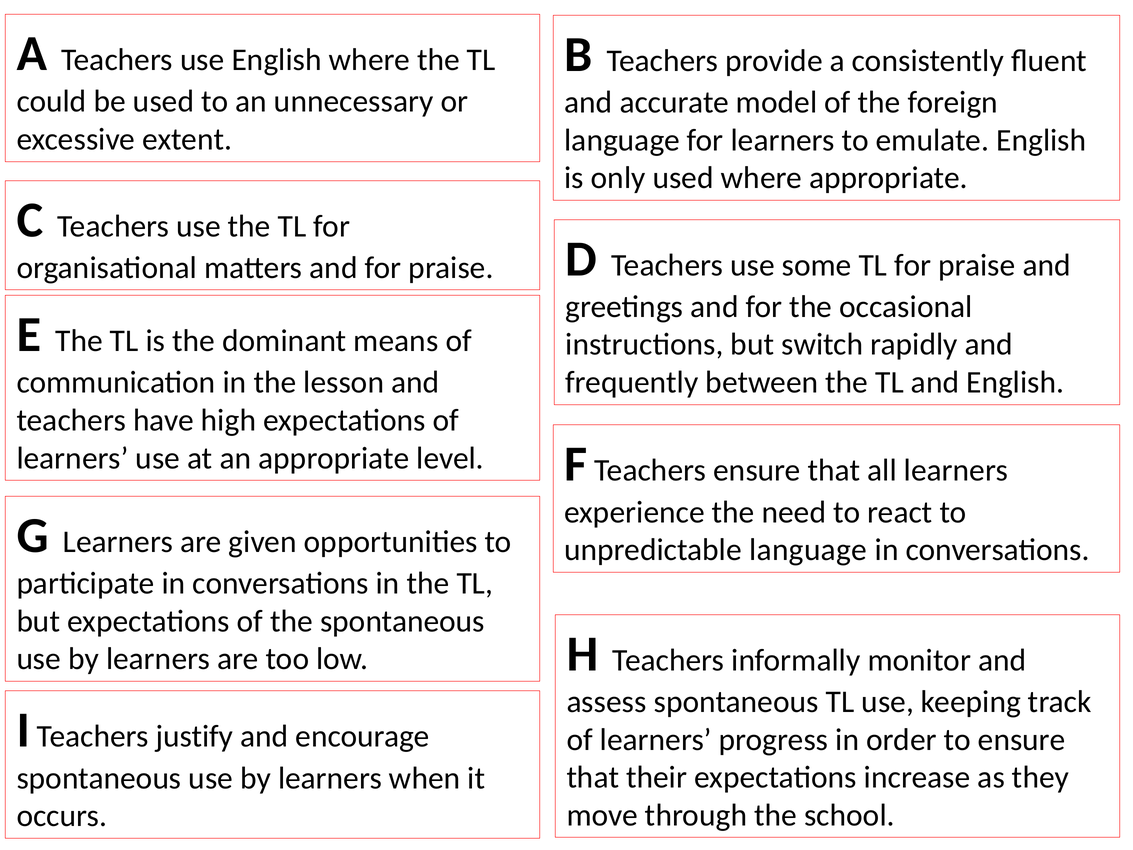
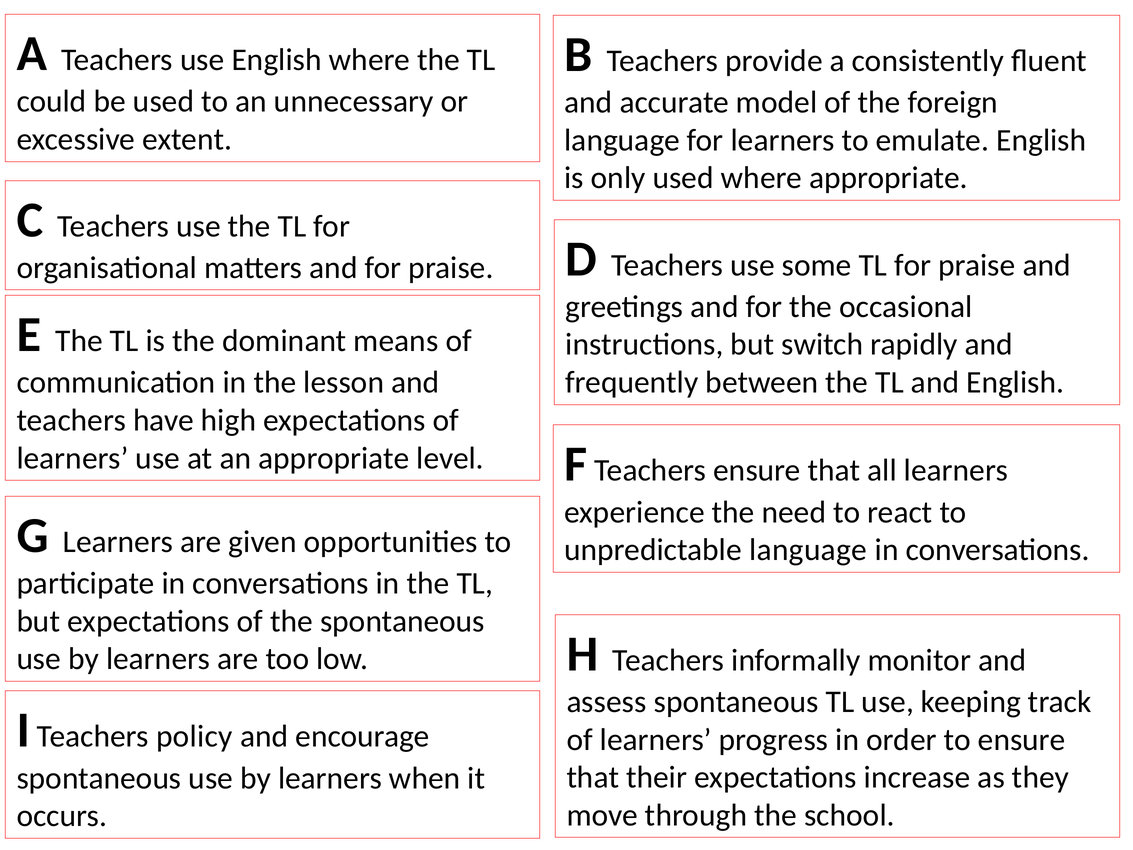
justify: justify -> policy
